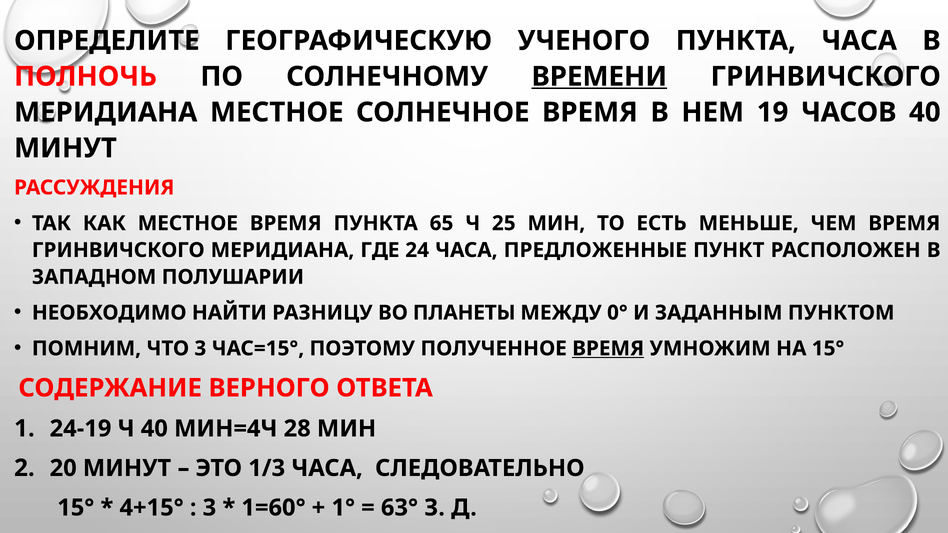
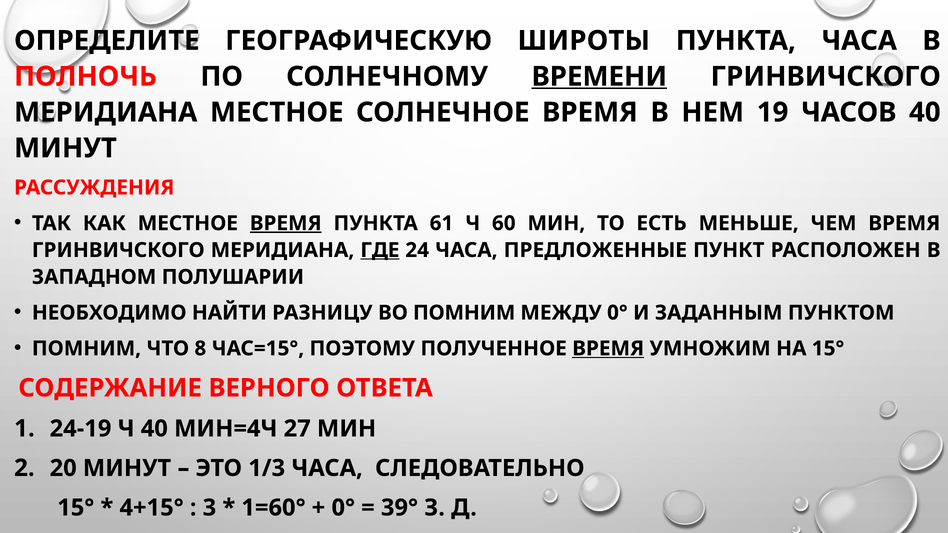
УЧЕНОГО: УЧЕНОГО -> ШИРОТЫ
ВРЕМЯ at (286, 223) underline: none -> present
65: 65 -> 61
25: 25 -> 60
ГДЕ underline: none -> present
ВО ПЛАНЕТЫ: ПЛАНЕТЫ -> ПОМНИМ
ЧТО 3: 3 -> 8
28: 28 -> 27
1° at (343, 508): 1° -> 0°
63°: 63° -> 39°
